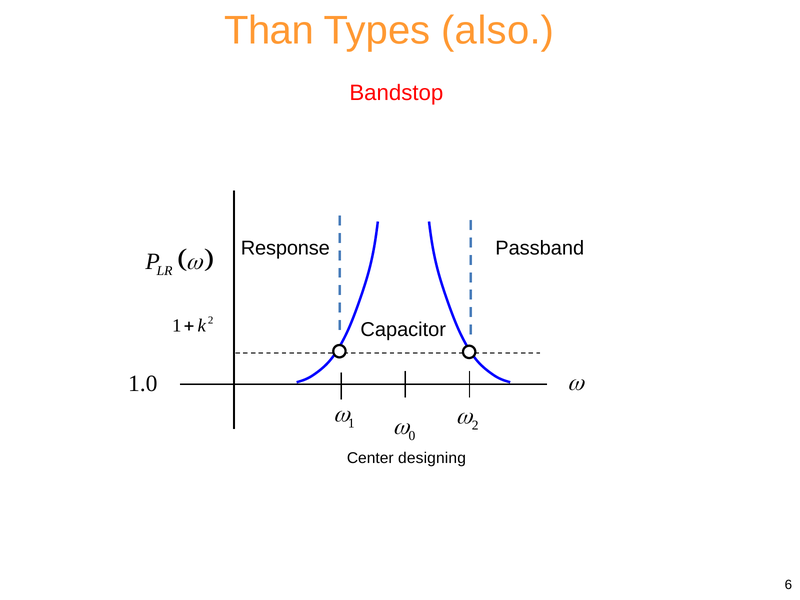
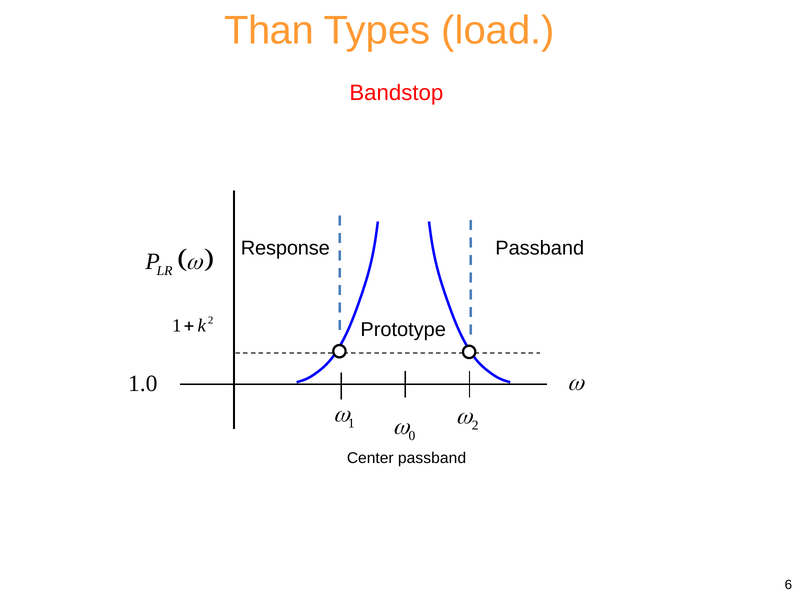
also: also -> load
Capacitor: Capacitor -> Prototype
Center designing: designing -> passband
